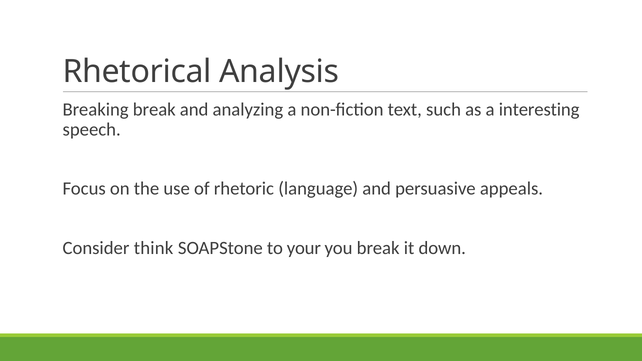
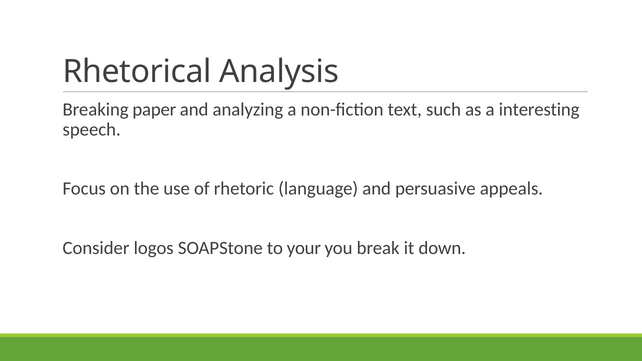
Breaking break: break -> paper
think: think -> logos
